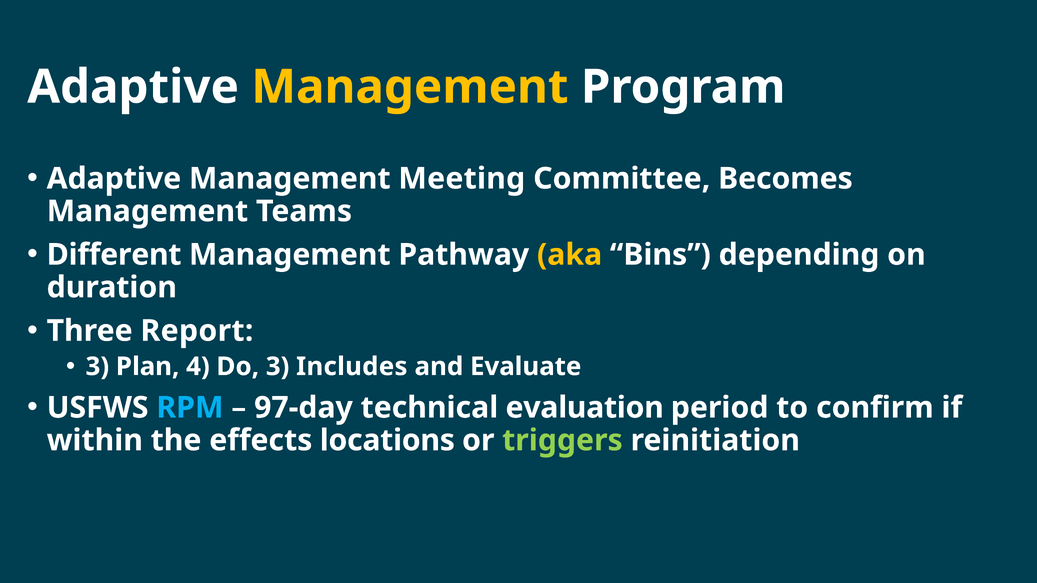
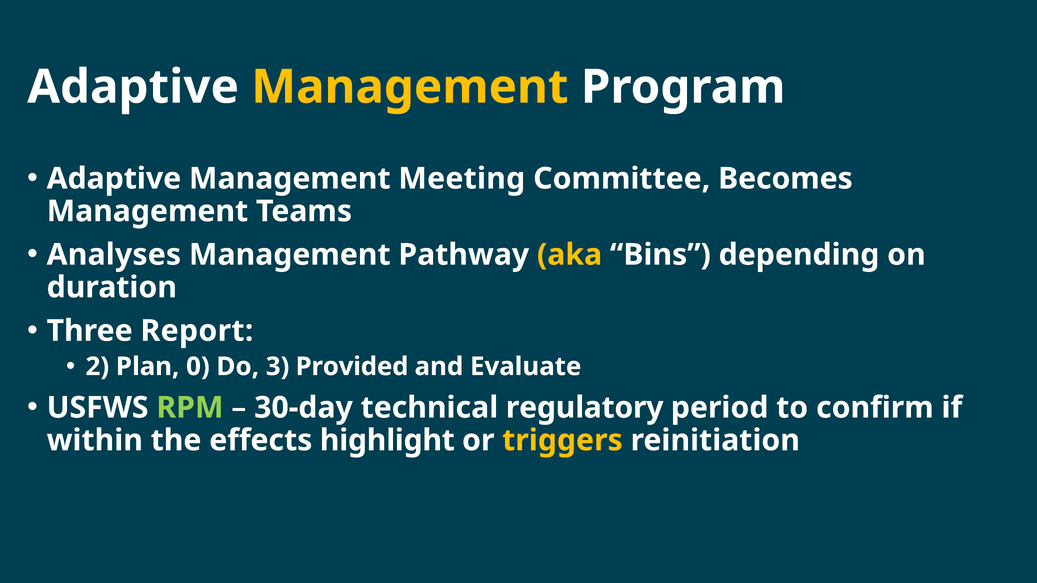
Different: Different -> Analyses
3 at (97, 367): 3 -> 2
4: 4 -> 0
Includes: Includes -> Provided
RPM colour: light blue -> light green
97-day: 97-day -> 30-day
evaluation: evaluation -> regulatory
locations: locations -> highlight
triggers colour: light green -> yellow
